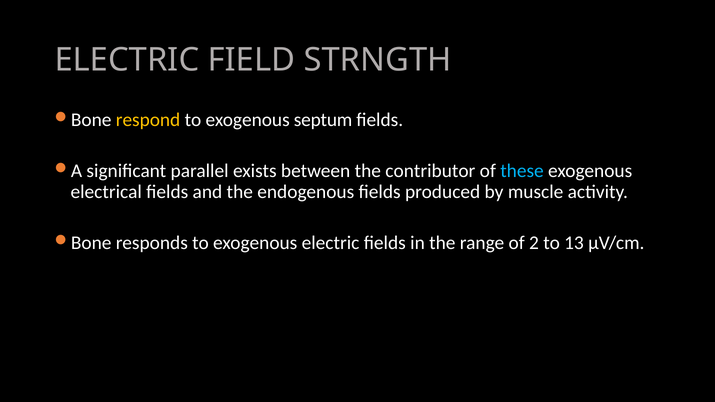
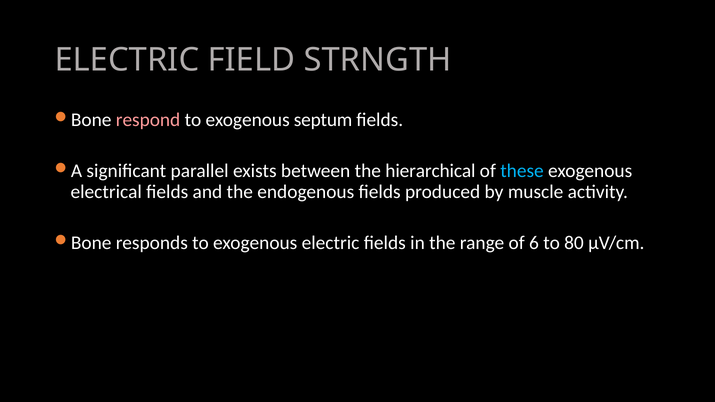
respond colour: yellow -> pink
contributor: contributor -> hierarchical
2: 2 -> 6
13: 13 -> 80
